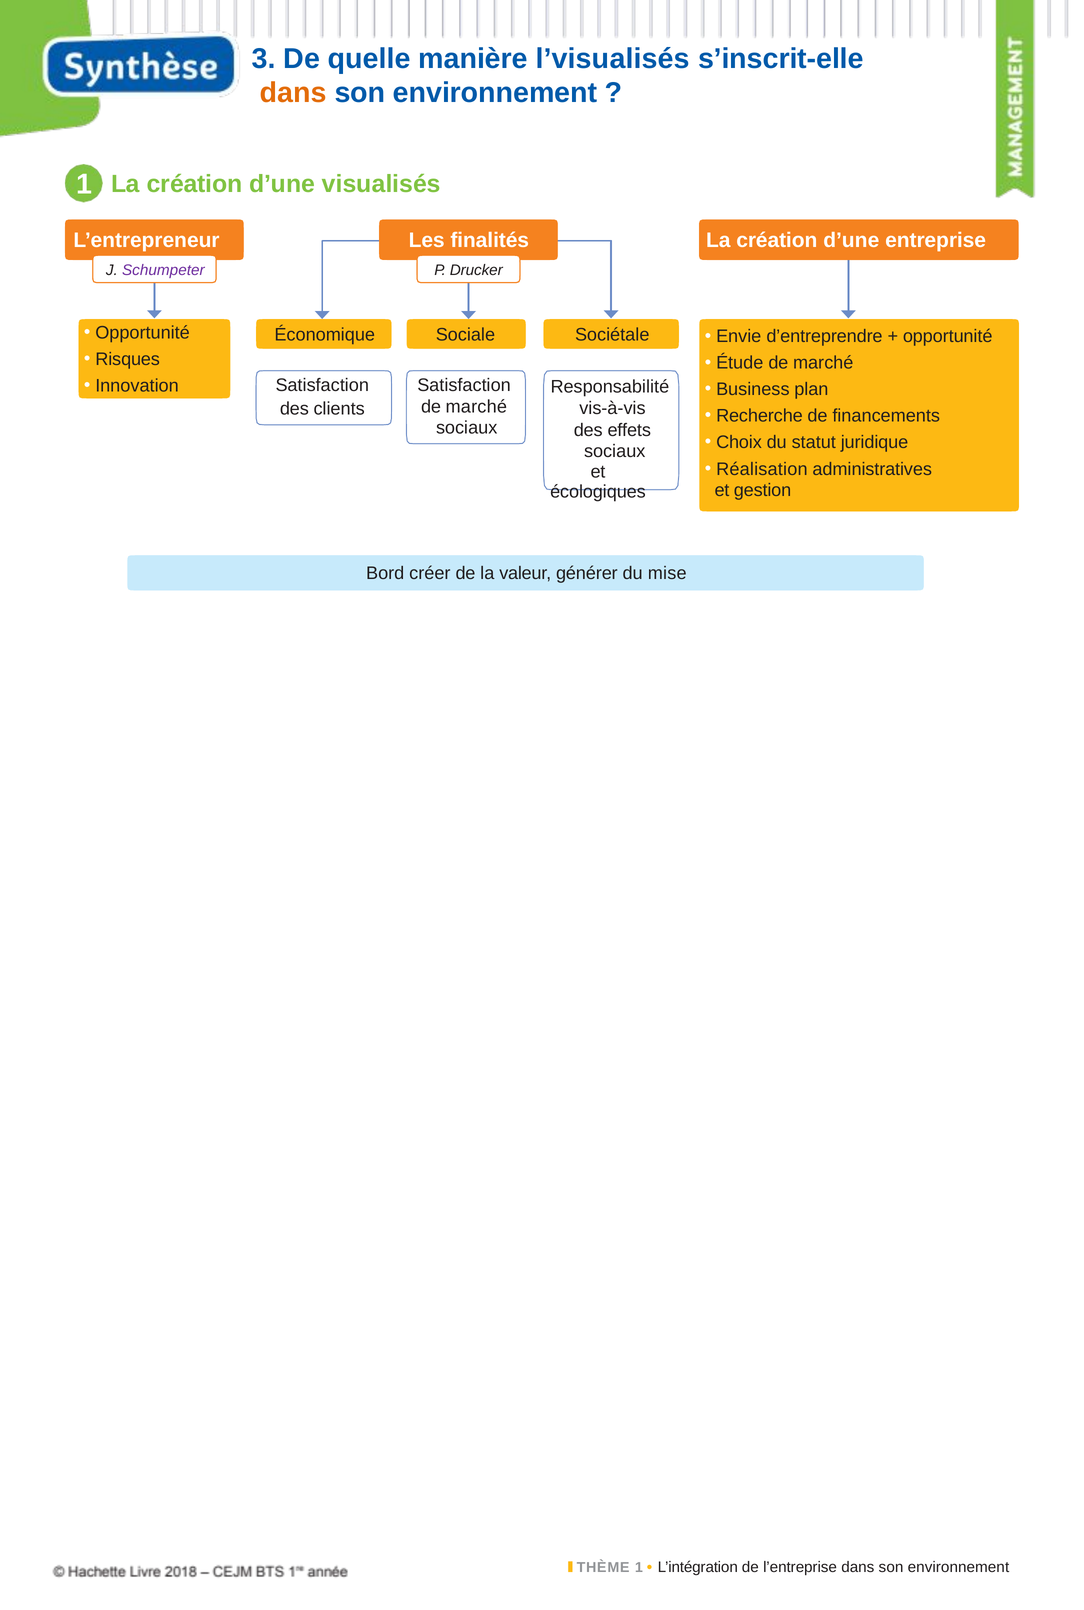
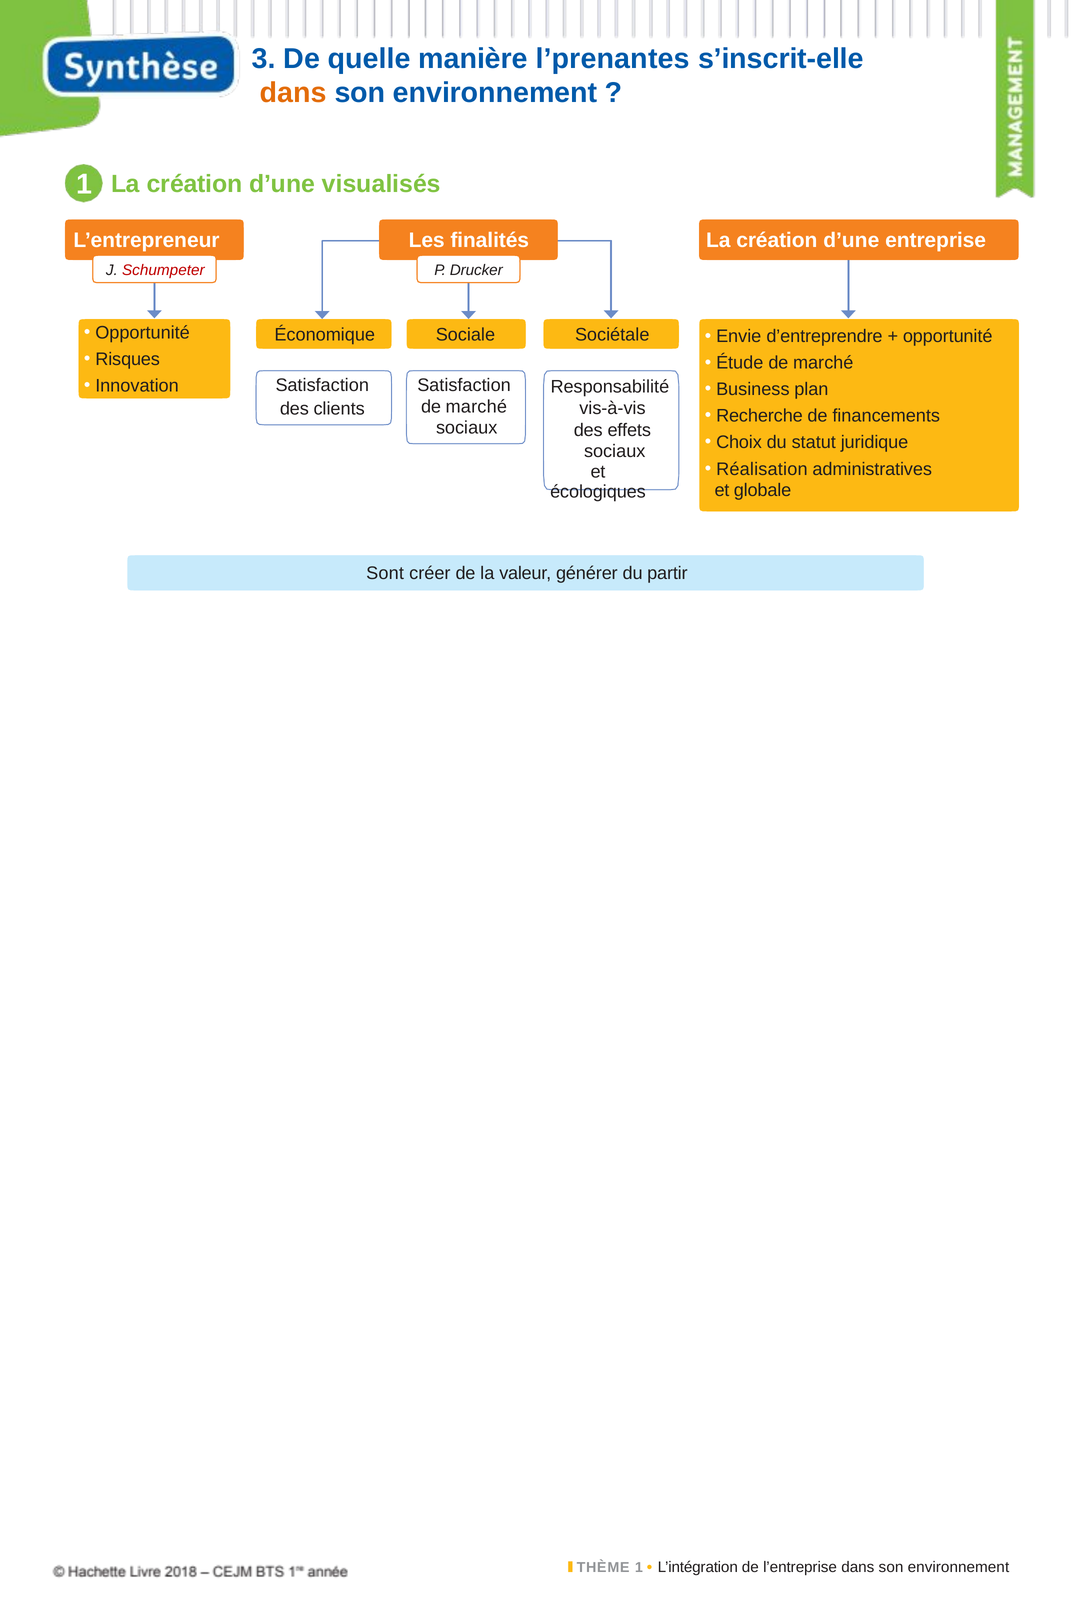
l’visualisés: l’visualisés -> l’prenantes
Schumpeter colour: purple -> red
gestion: gestion -> globale
Bord: Bord -> Sont
mise: mise -> partir
